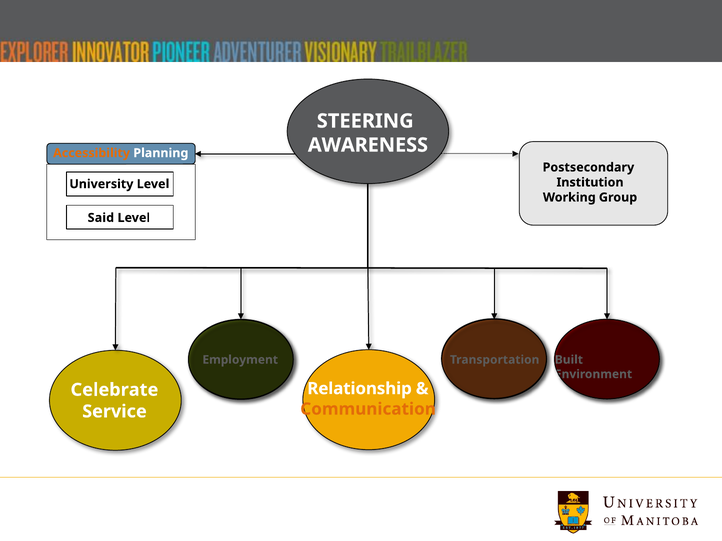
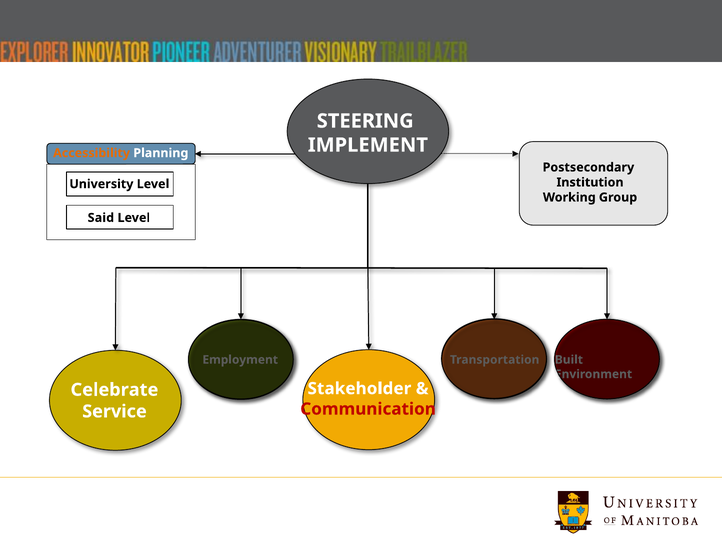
AWARENESS: AWARENESS -> IMPLEMENT
Relationship: Relationship -> Stakeholder
Communication colour: orange -> red
